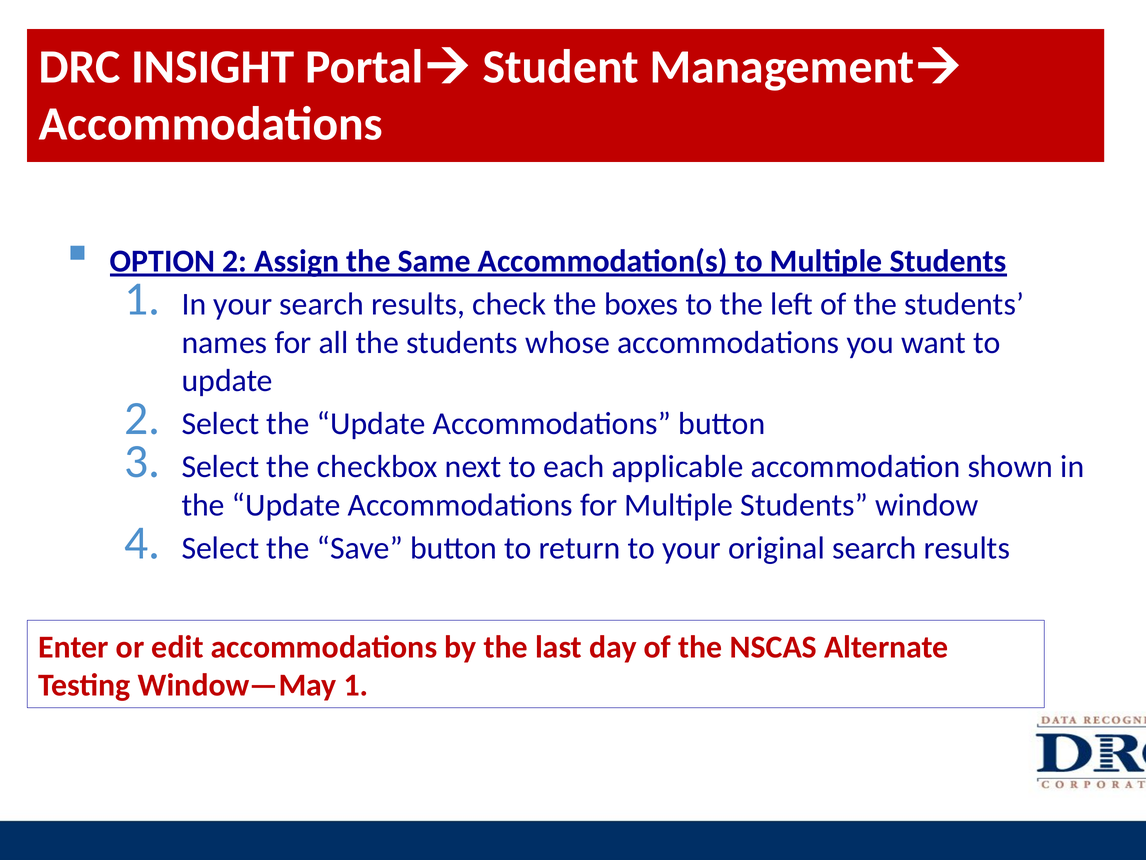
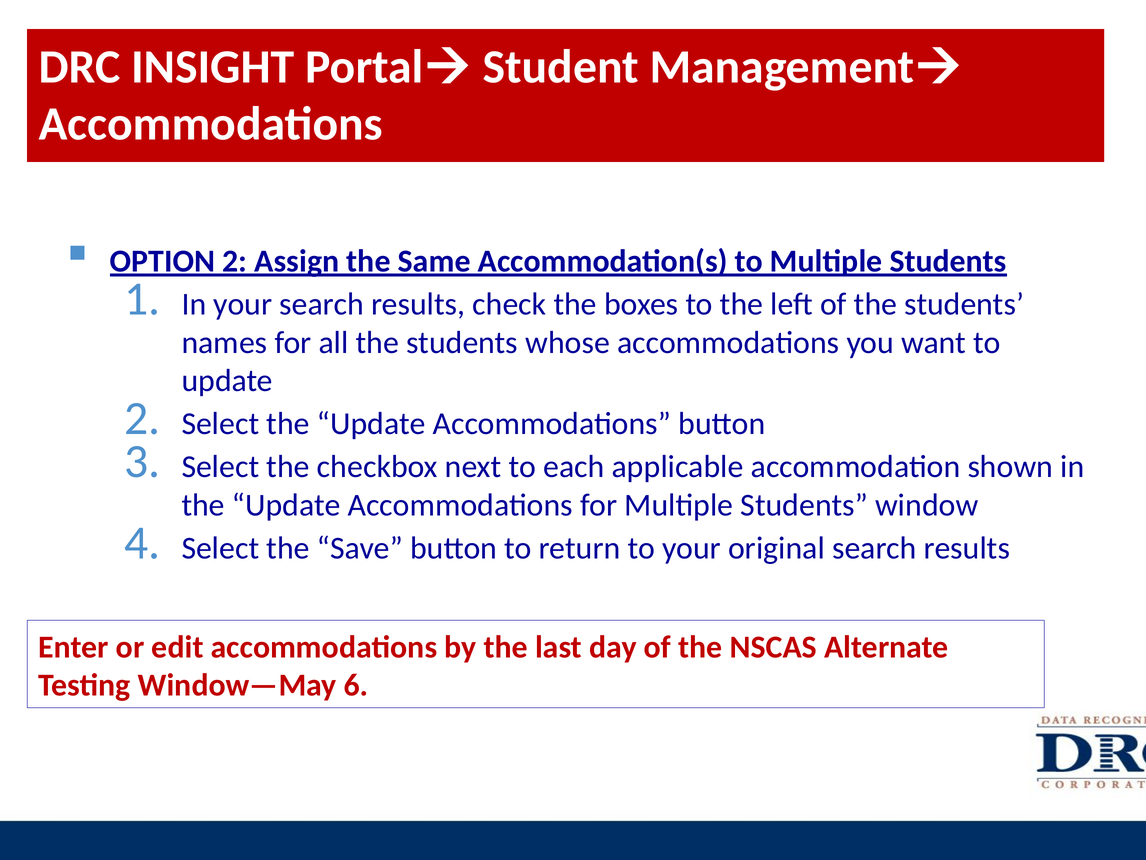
Window—May 1: 1 -> 6
